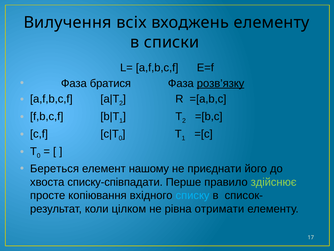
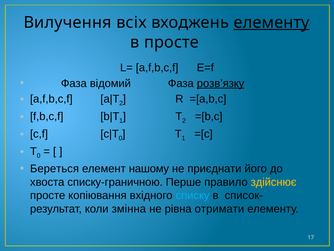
елементу at (272, 23) underline: none -> present
в списки: списки -> просте
братися: братися -> відомий
списку-співпадати: списку-співпадати -> списку-граничною
здійснює colour: light green -> yellow
цілком: цілком -> змінна
